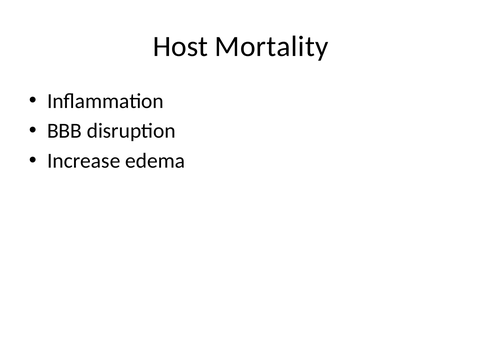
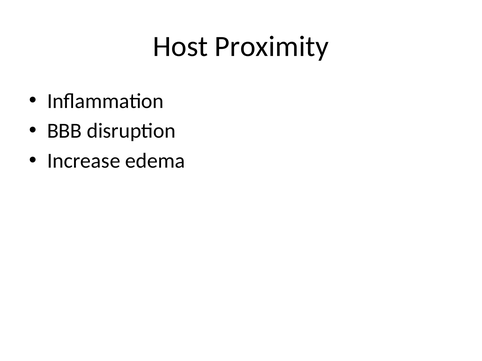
Mortality: Mortality -> Proximity
